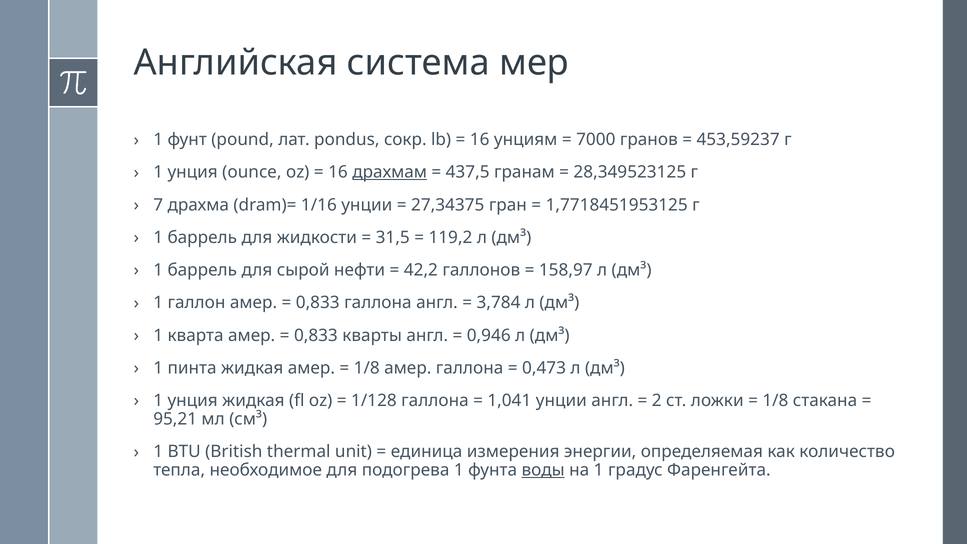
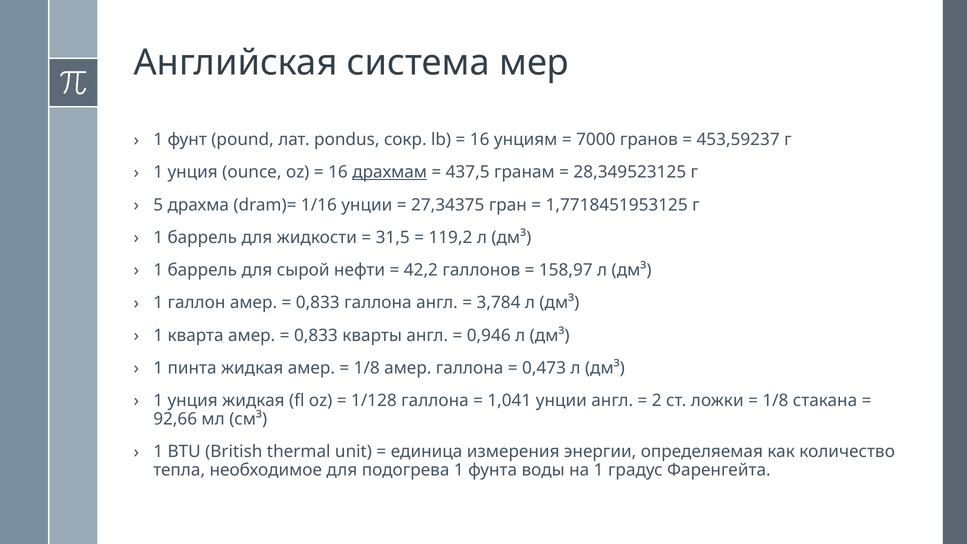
7: 7 -> 5
95,21: 95,21 -> 92,66
воды underline: present -> none
